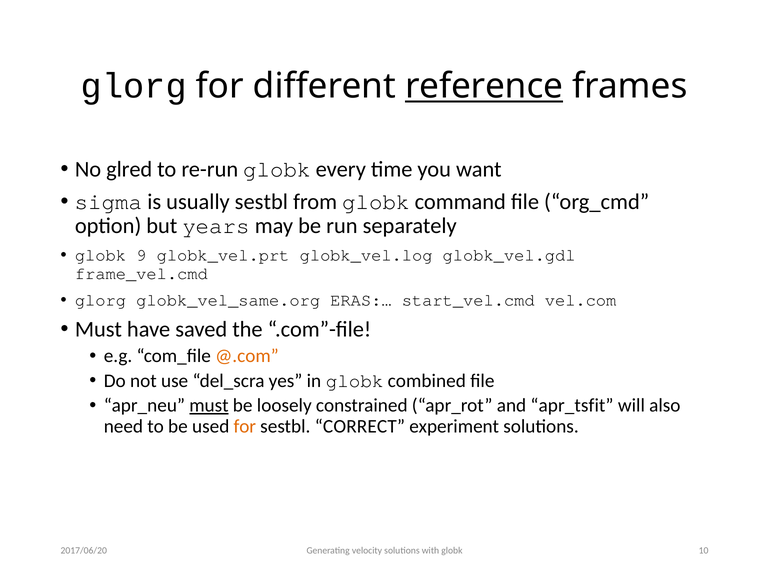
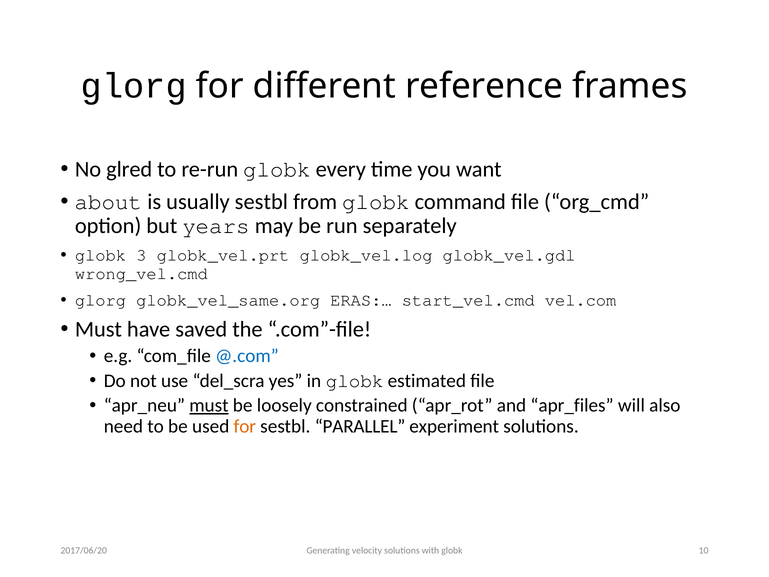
reference underline: present -> none
sigma: sigma -> about
9: 9 -> 3
frame_vel.cmd: frame_vel.cmd -> wrong_vel.cmd
@.com colour: orange -> blue
combined: combined -> estimated
apr_tsfit: apr_tsfit -> apr_files
CORRECT: CORRECT -> PARALLEL
